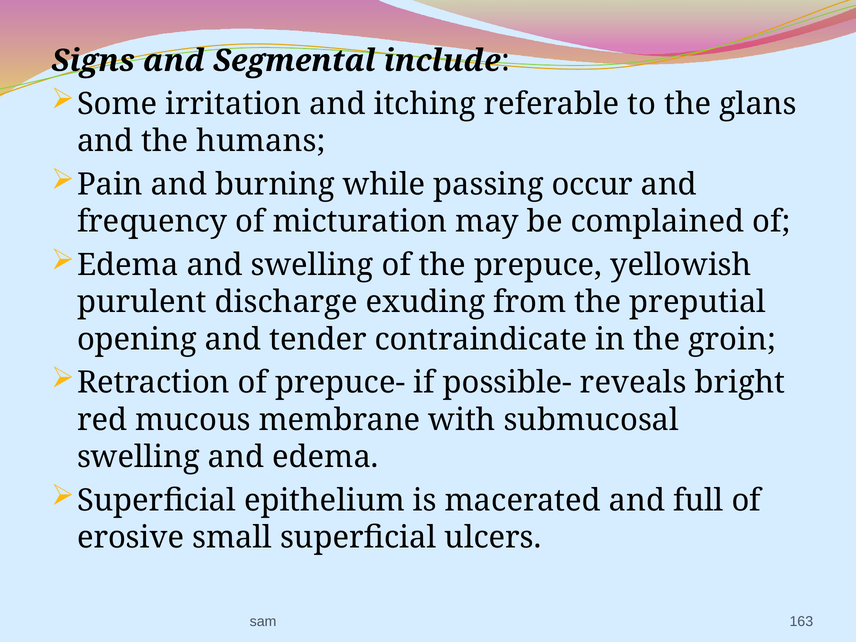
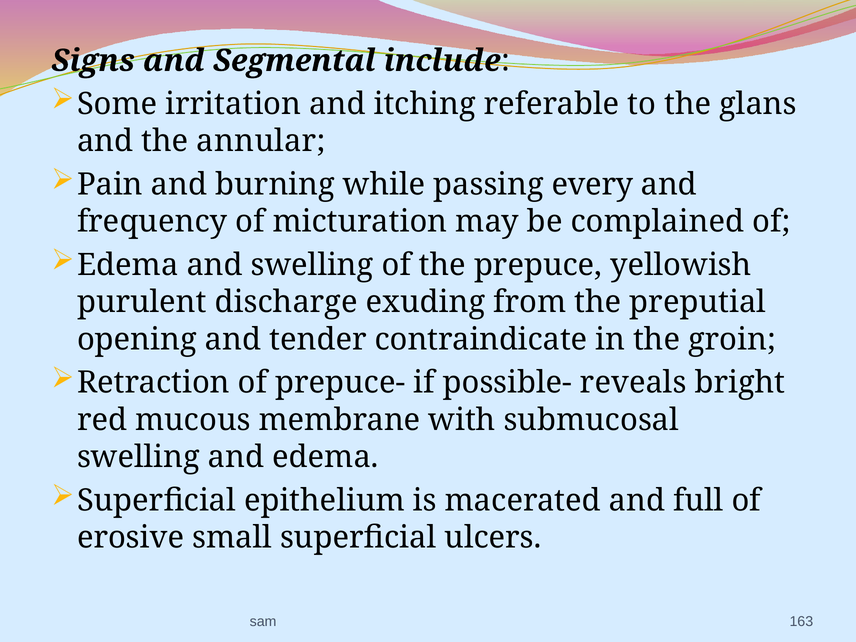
humans: humans -> annular
occur: occur -> every
